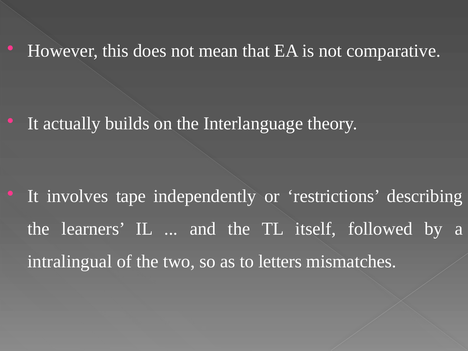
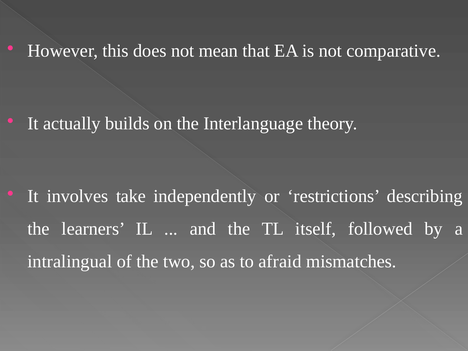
tape: tape -> take
letters: letters -> afraid
